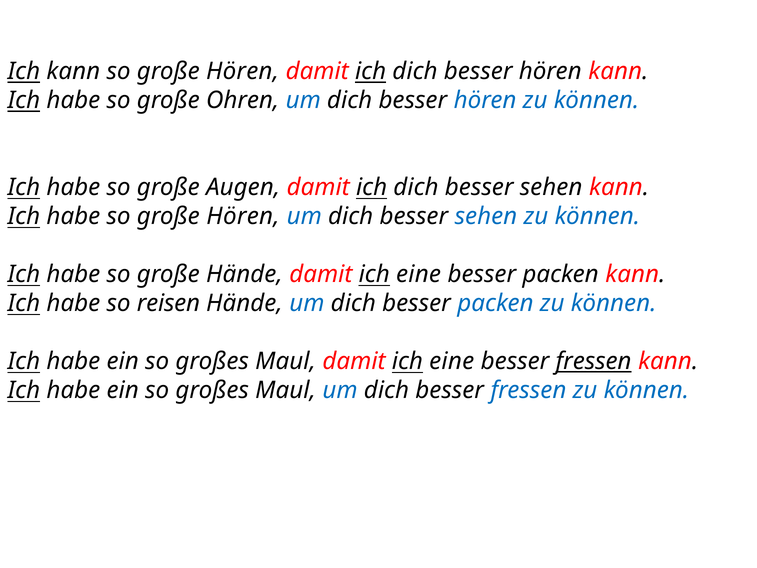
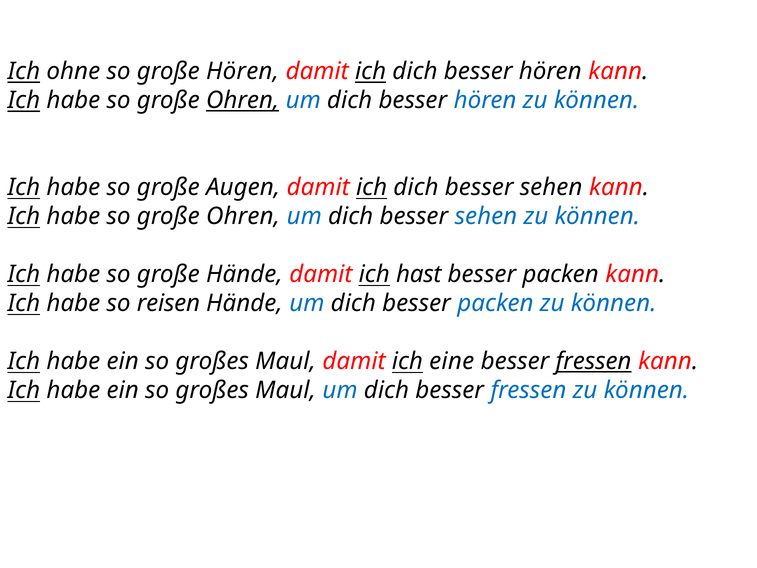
Ich kann: kann -> ohne
Ohren at (243, 100) underline: none -> present
Hören at (243, 216): Hören -> Ohren
Hände damit ich eine: eine -> hast
